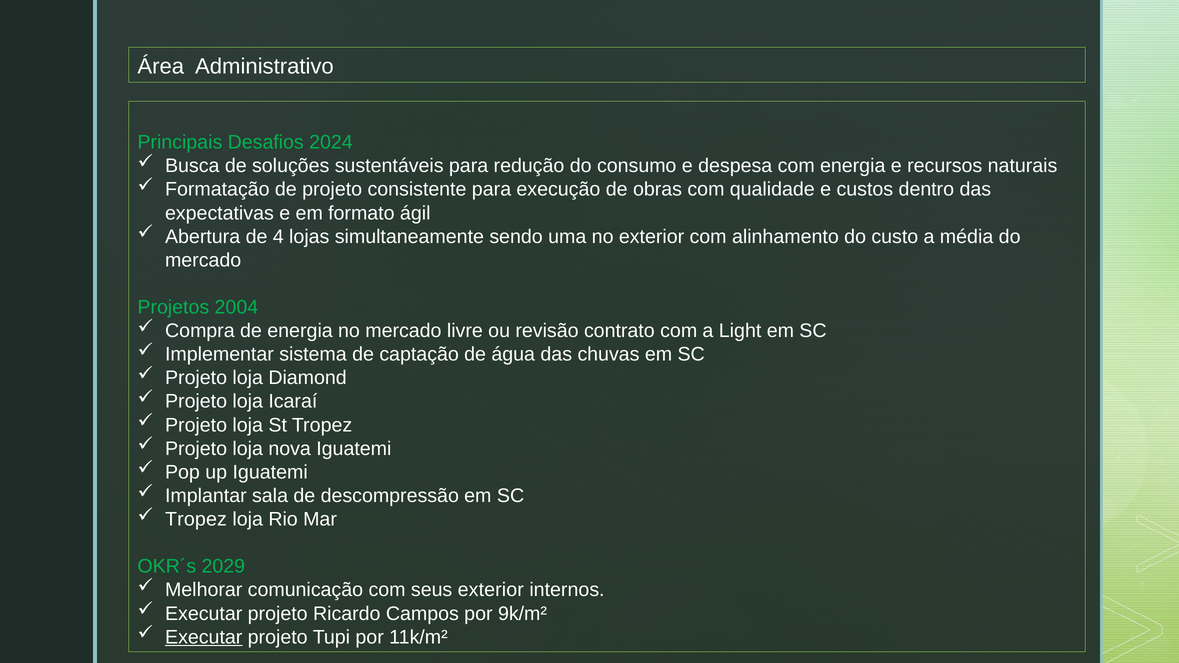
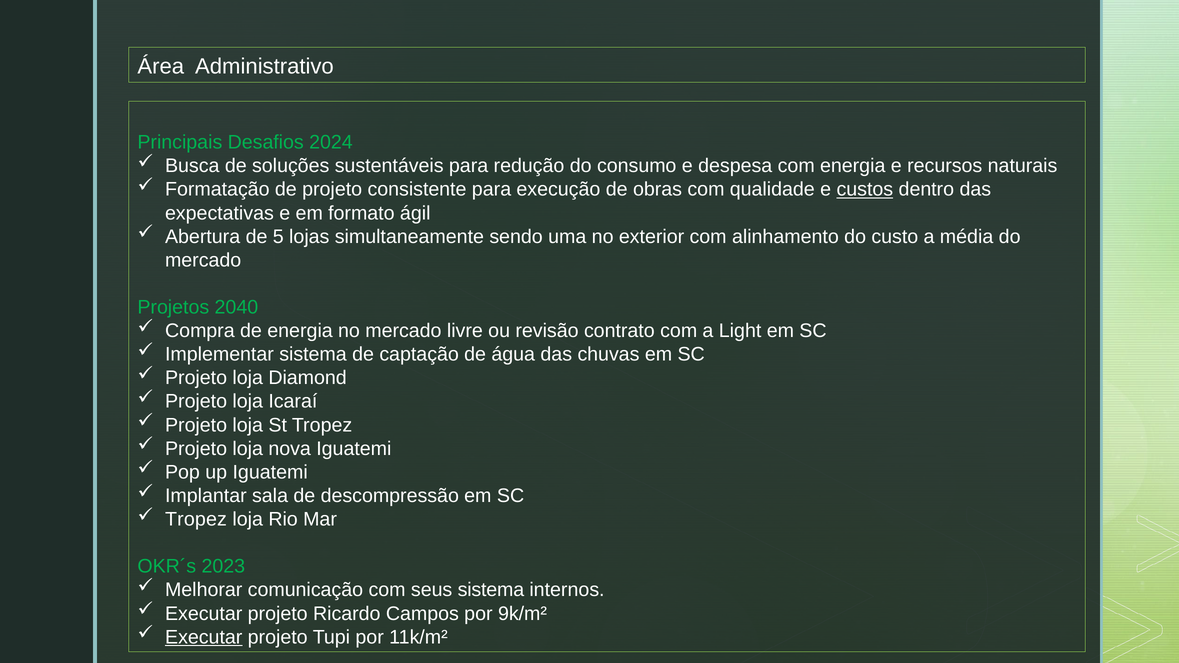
custos underline: none -> present
4: 4 -> 5
2004: 2004 -> 2040
2029: 2029 -> 2023
seus exterior: exterior -> sistema
